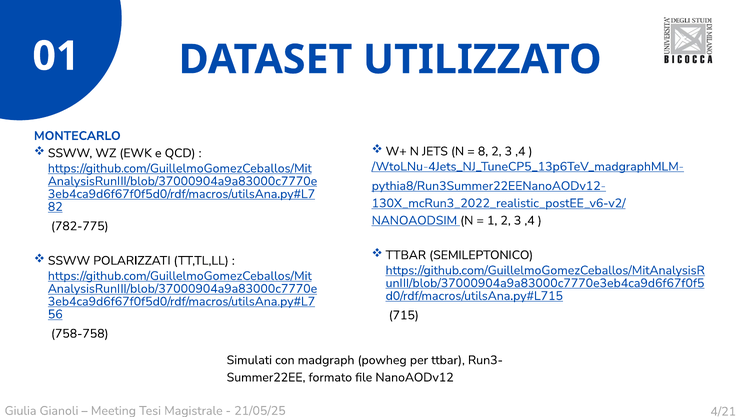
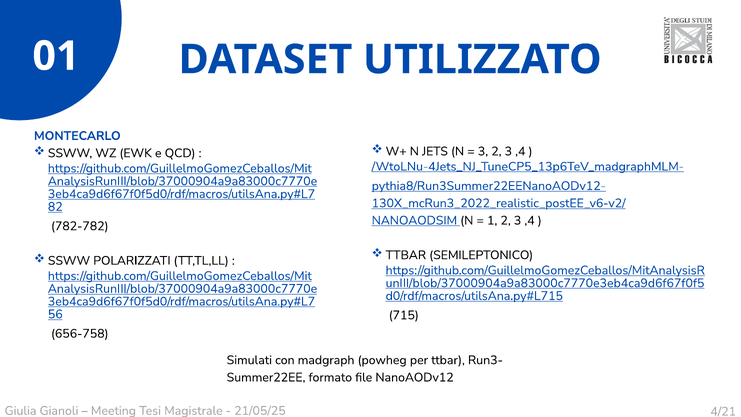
8 at (483, 151): 8 -> 3
782-775: 782-775 -> 782-782
758-758: 758-758 -> 656-758
